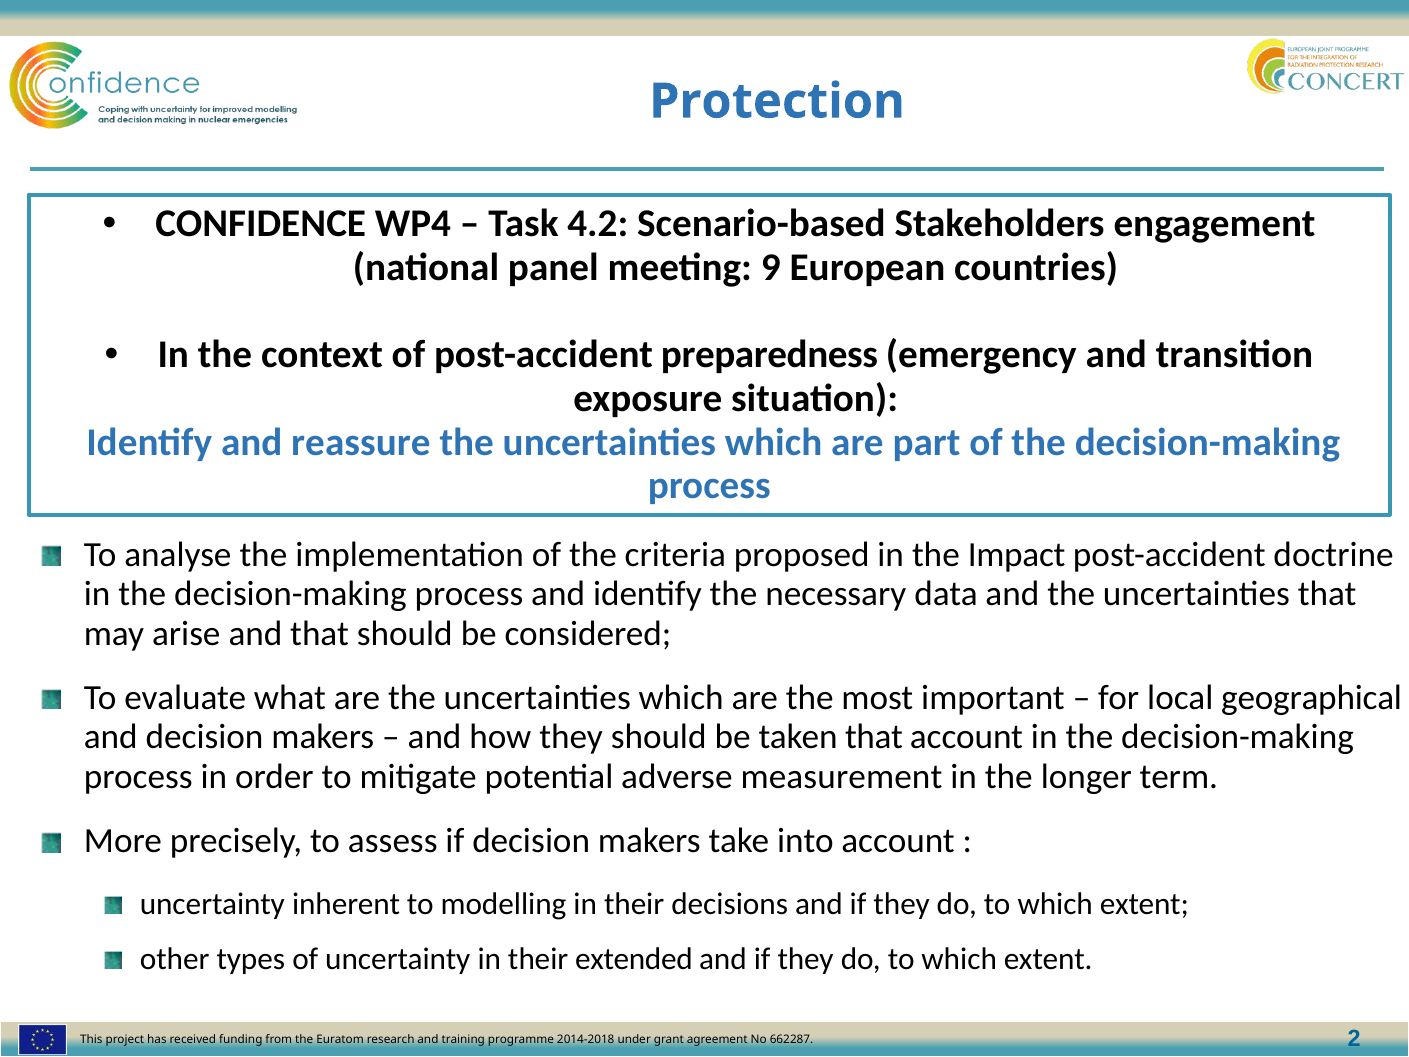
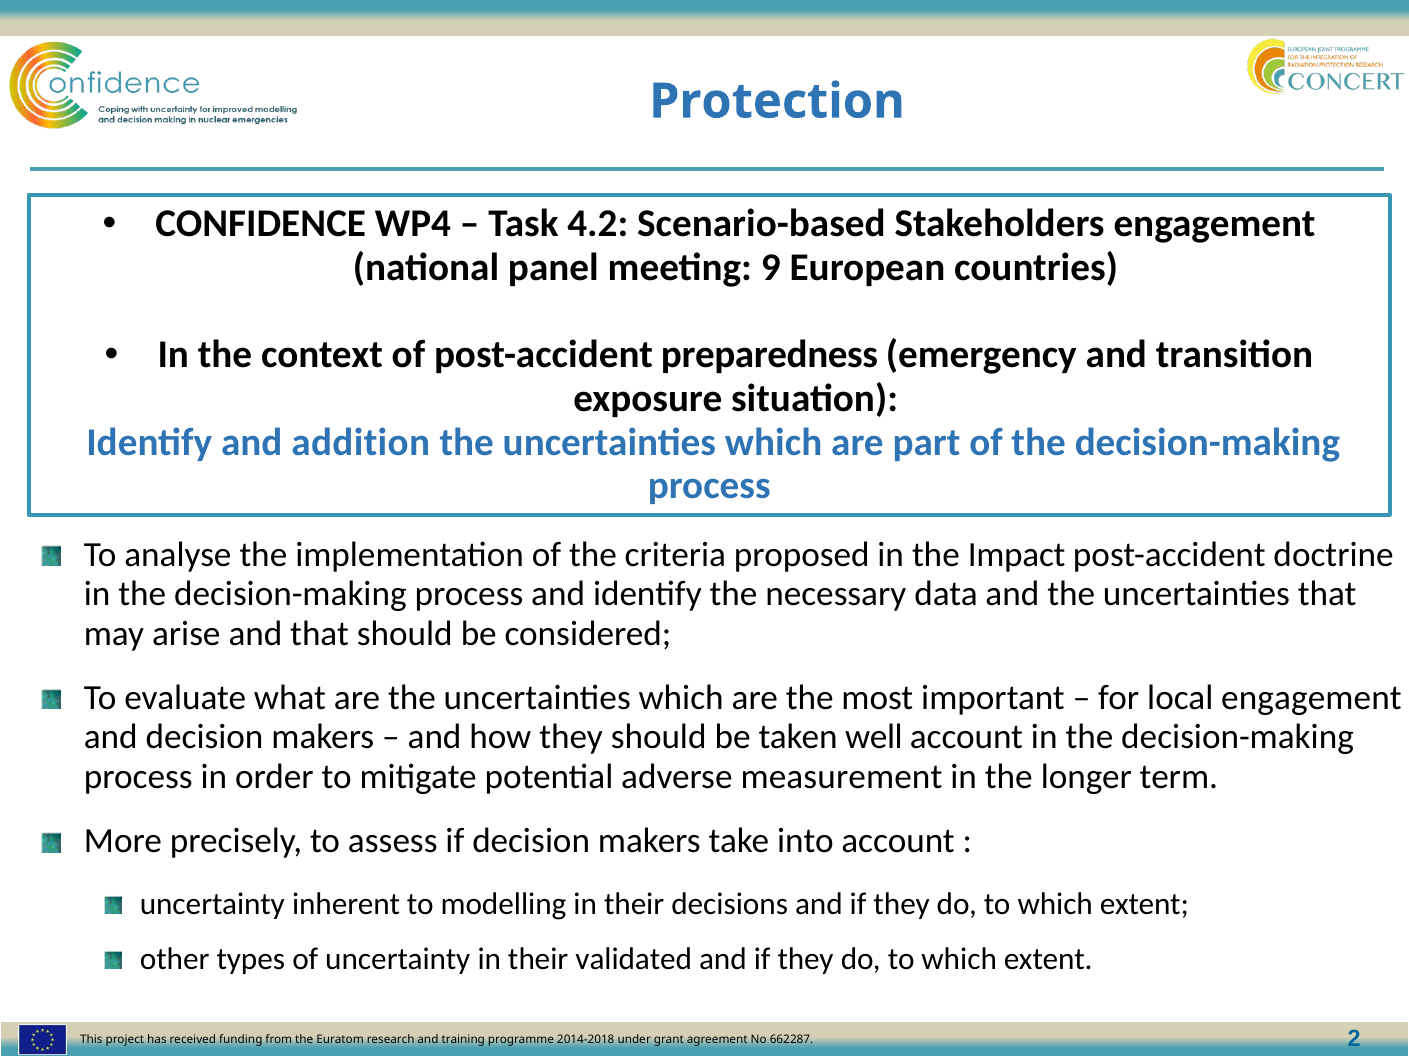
reassure: reassure -> addition
local geographical: geographical -> engagement
taken that: that -> well
extended: extended -> validated
